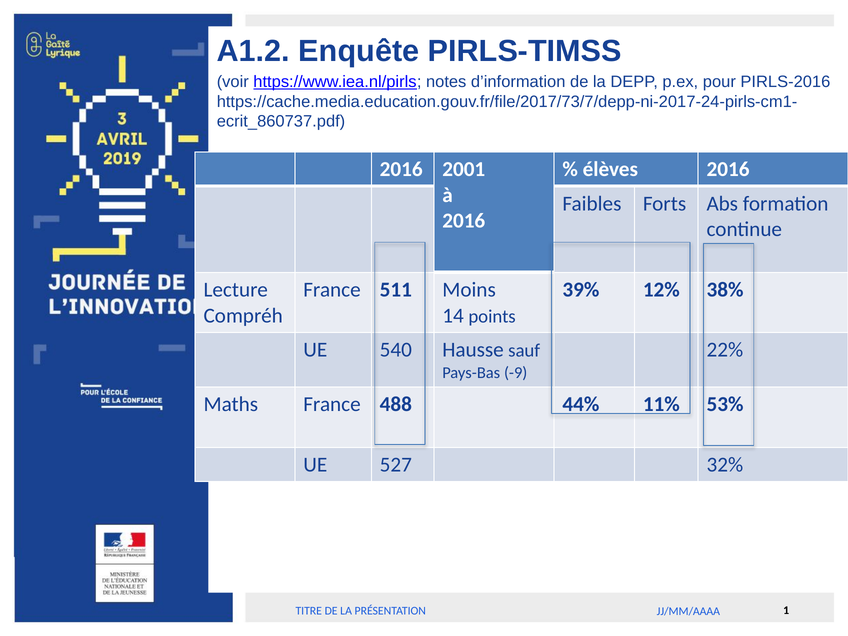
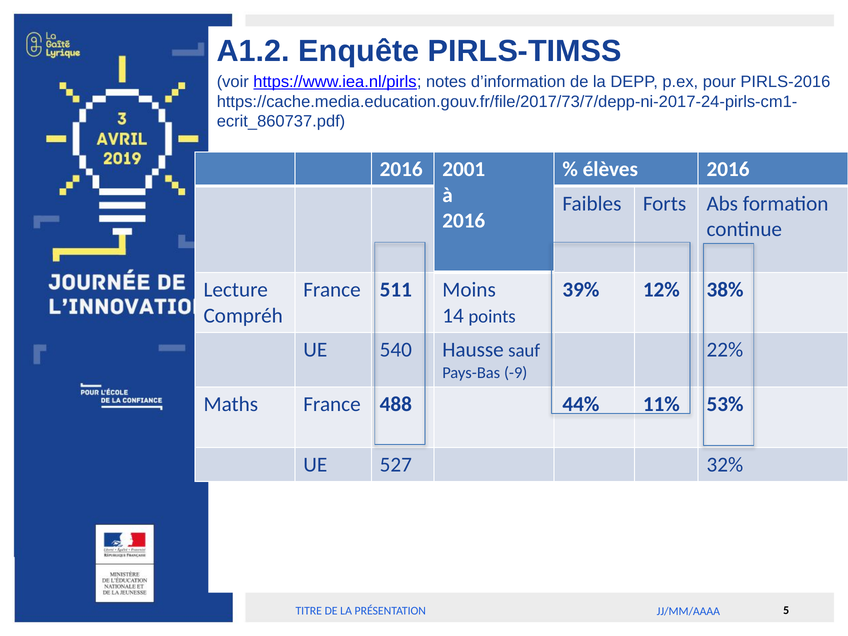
1: 1 -> 5
